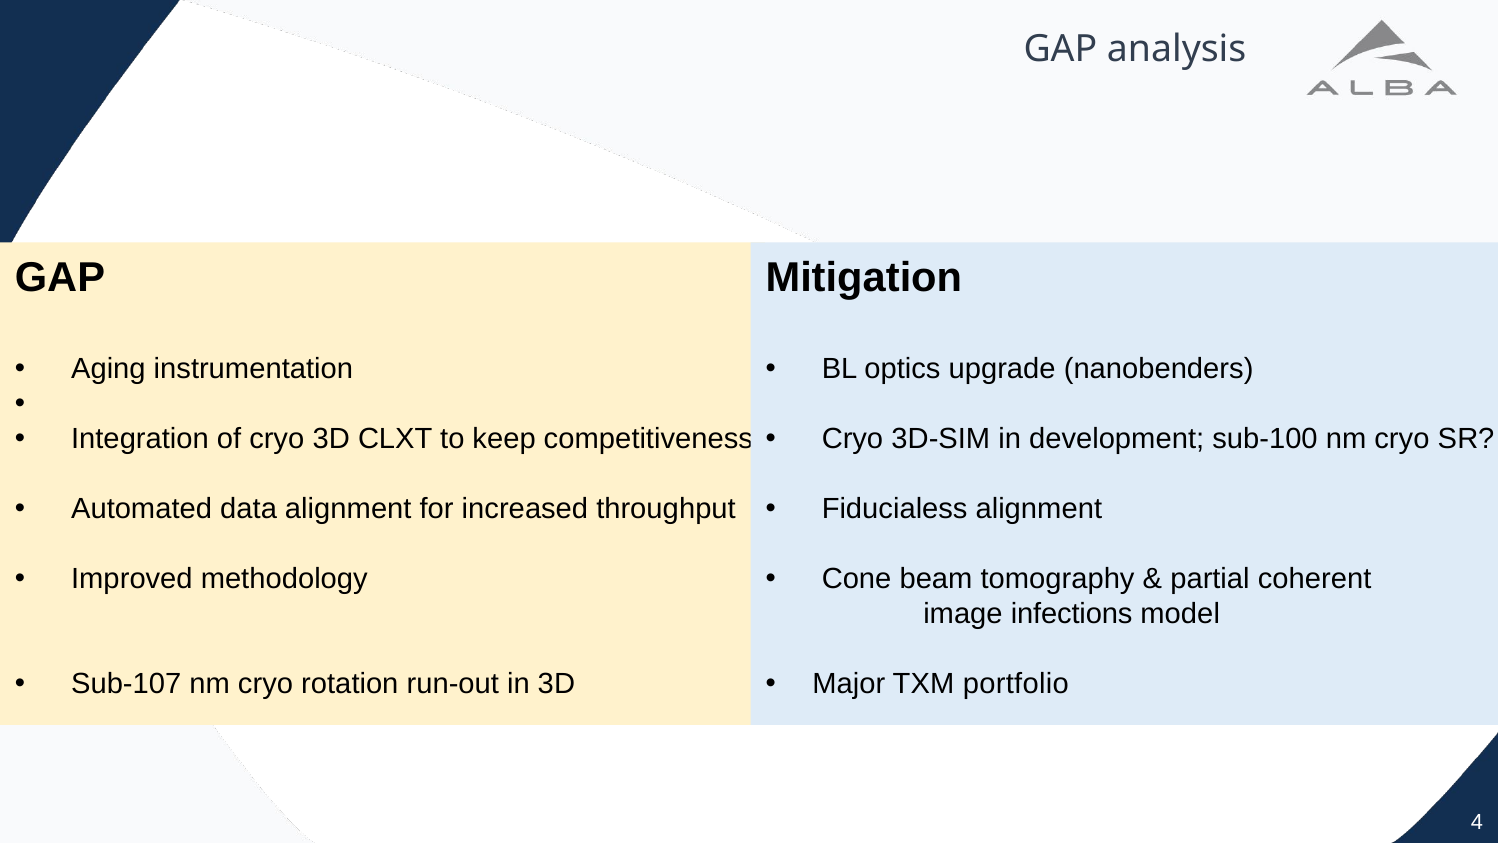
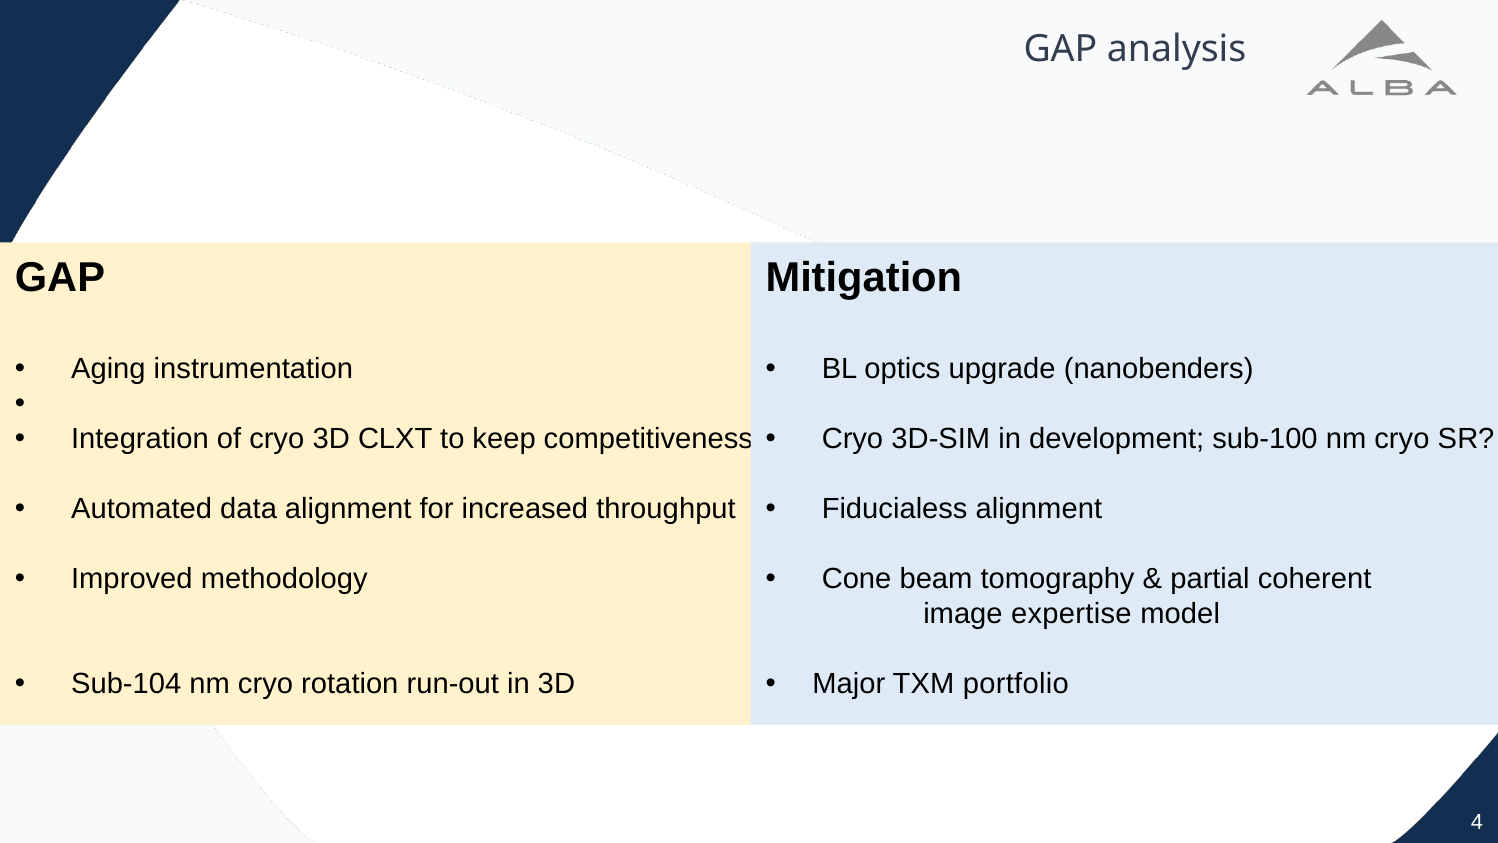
infections: infections -> expertise
Sub-107: Sub-107 -> Sub-104
